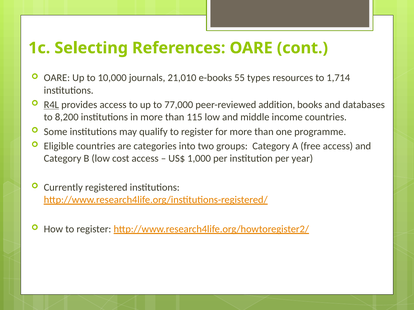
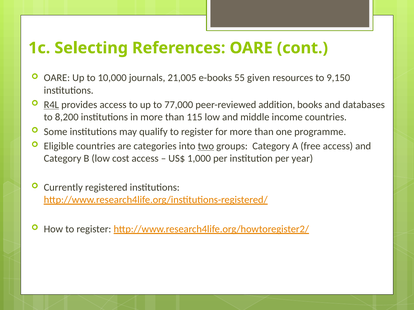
21,010: 21,010 -> 21,005
types: types -> given
1,714: 1,714 -> 9,150
two underline: none -> present
